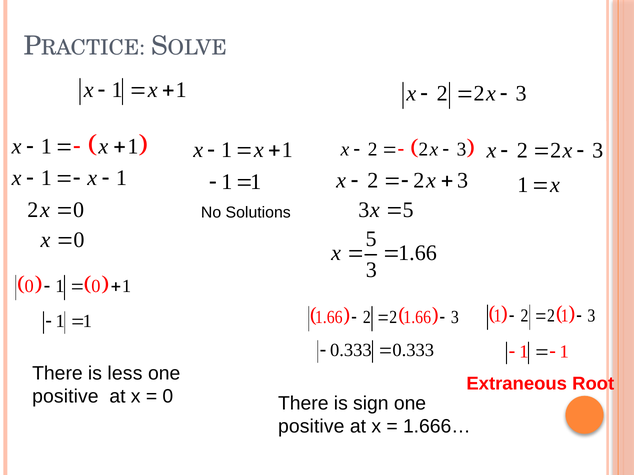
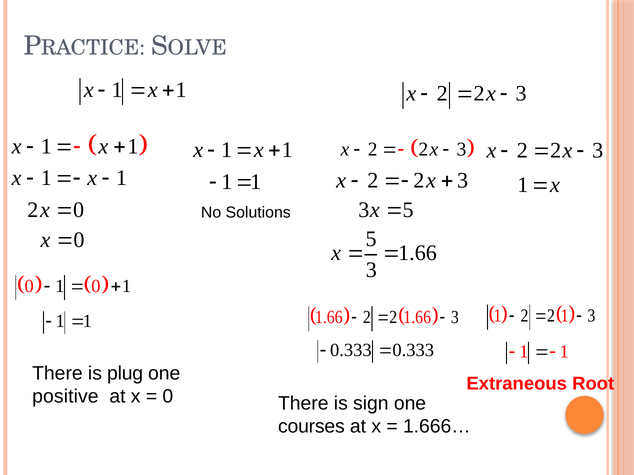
less: less -> plug
positive at (311, 427): positive -> courses
